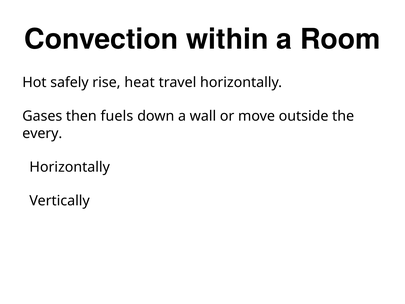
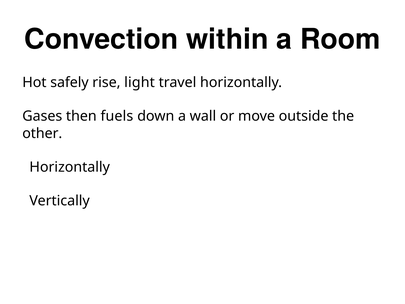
heat: heat -> light
every: every -> other
